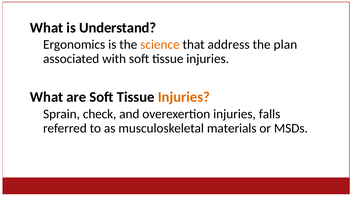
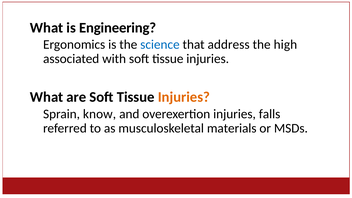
Understand: Understand -> Engineering
science colour: orange -> blue
plan: plan -> high
check: check -> know
